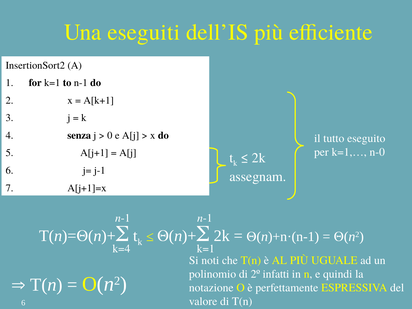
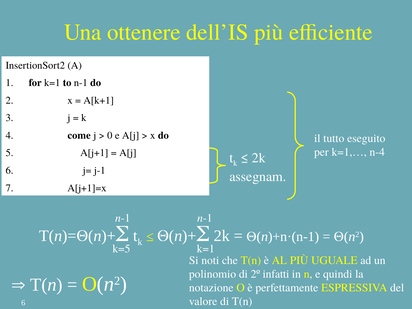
eseguiti: eseguiti -> ottenere
senza: senza -> come
n-0: n-0 -> n-4
k=4: k=4 -> k=5
